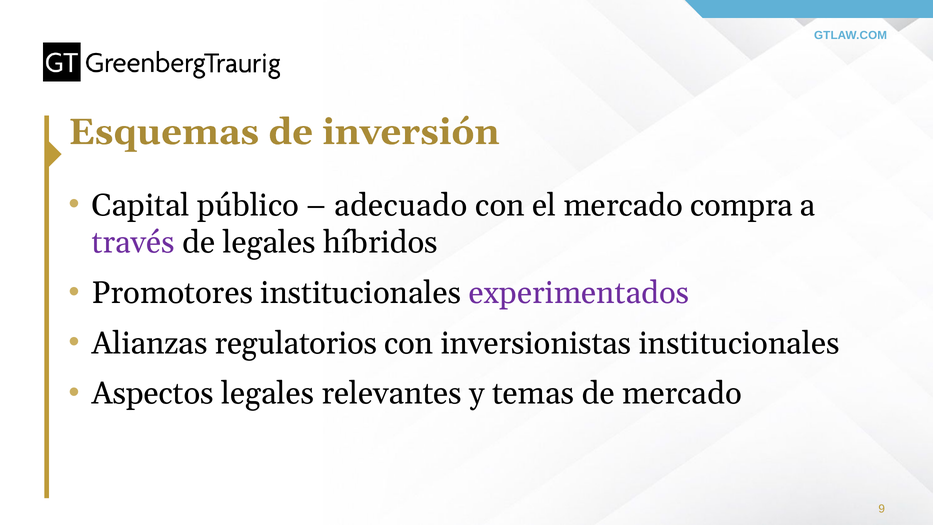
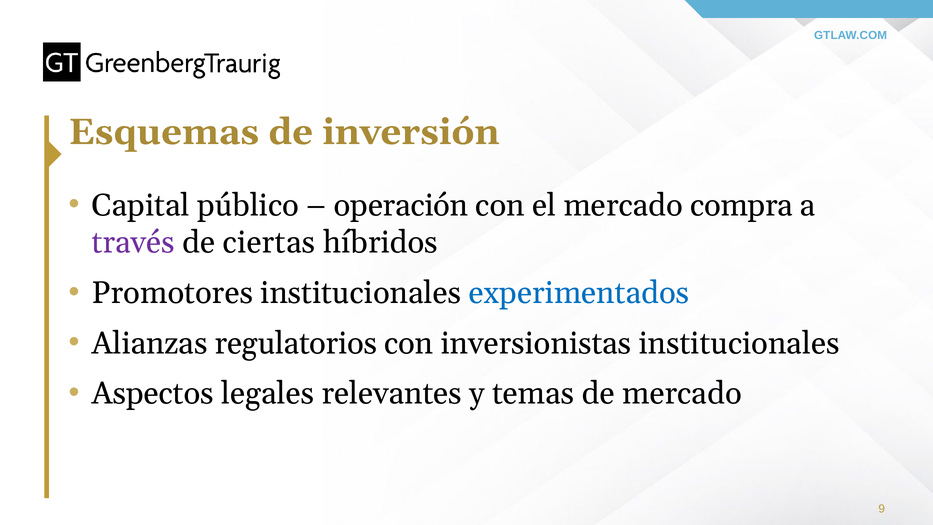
adecuado: adecuado -> operación
de legales: legales -> ciertas
experimentados colour: purple -> blue
